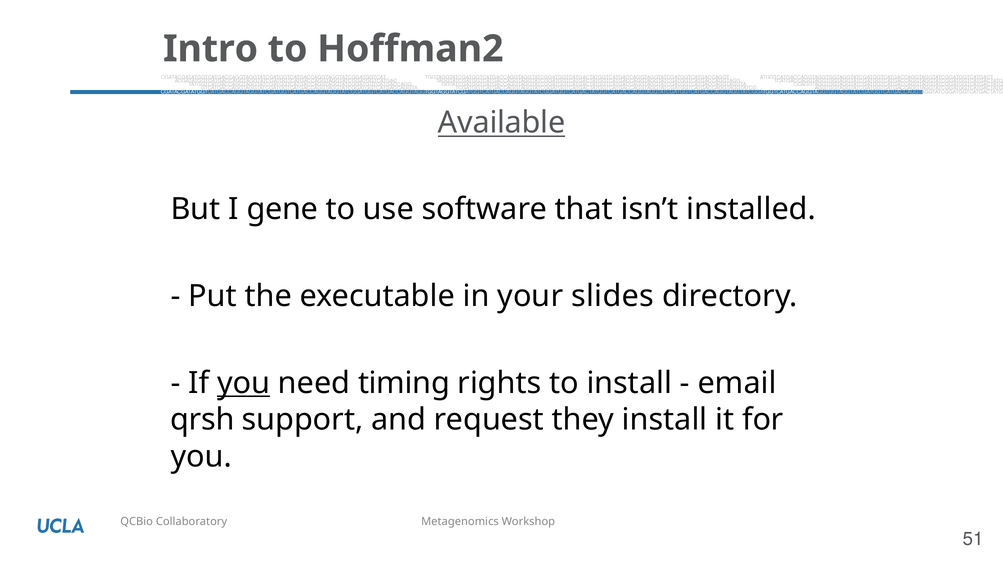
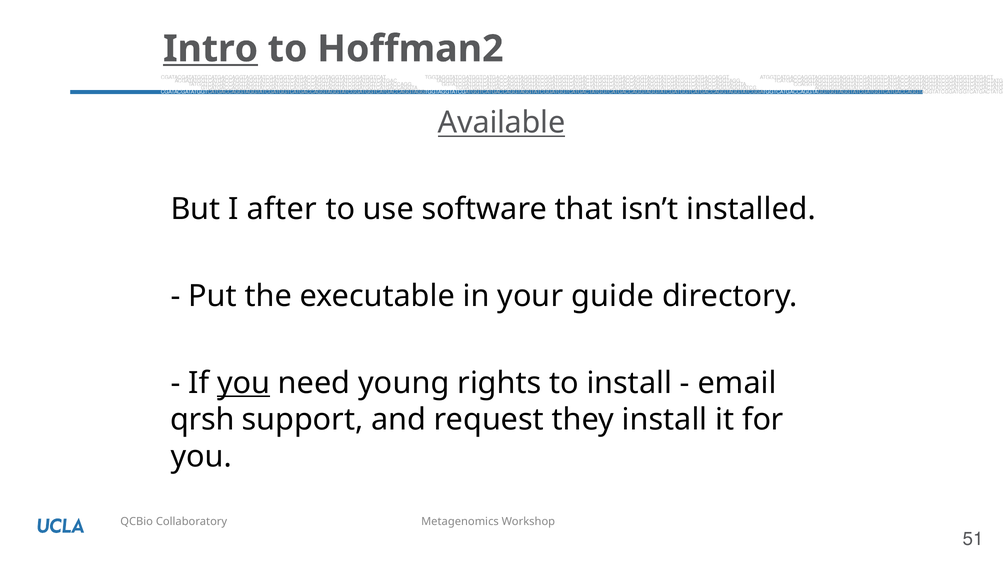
Intro underline: none -> present
gene: gene -> after
slides: slides -> guide
timing: timing -> young
